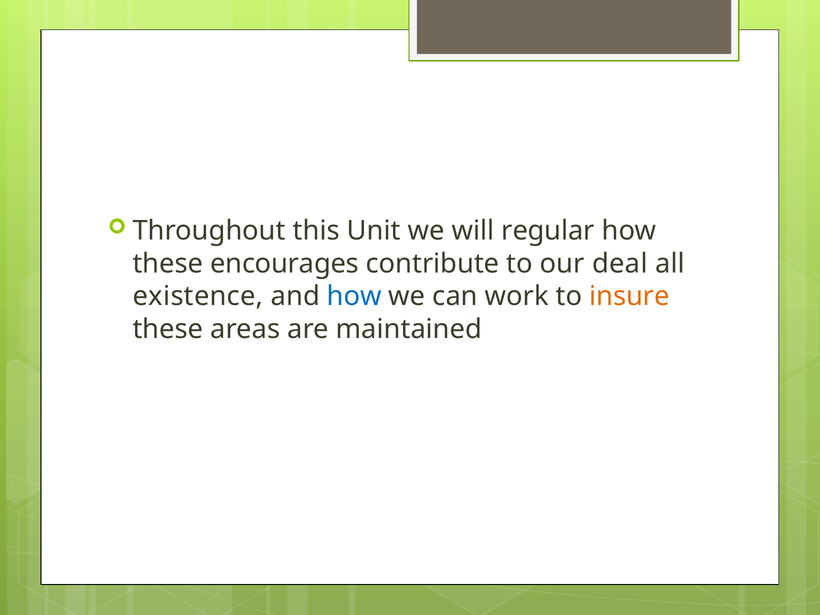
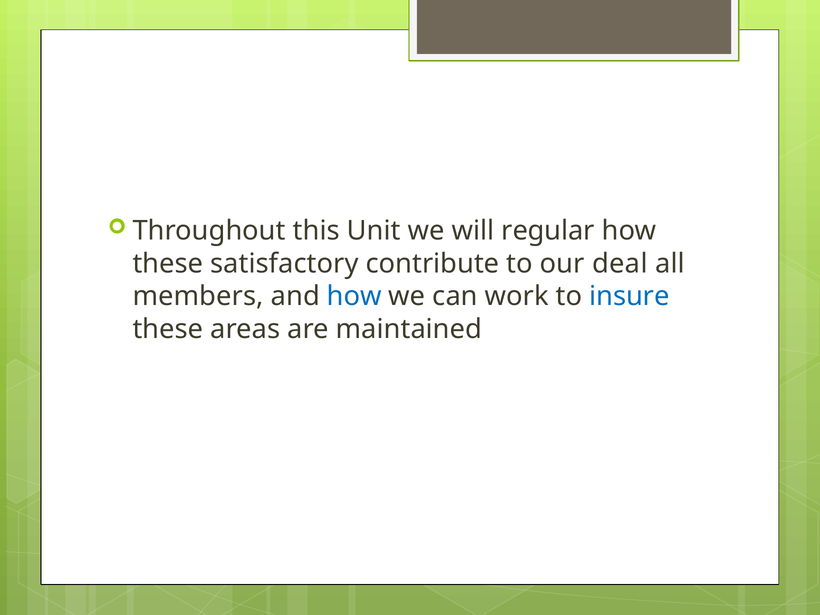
encourages: encourages -> satisfactory
existence: existence -> members
insure colour: orange -> blue
